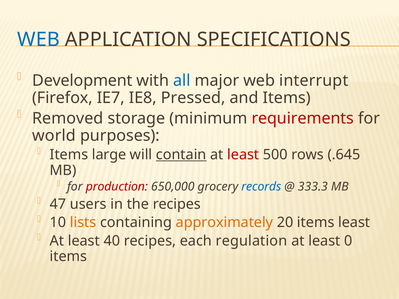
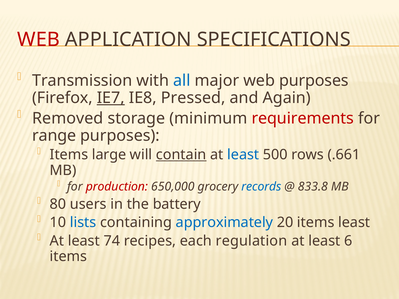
WEB at (39, 40) colour: blue -> red
Development: Development -> Transmission
web interrupt: interrupt -> purposes
IE7 underline: none -> present
and Items: Items -> Again
world: world -> range
least at (243, 155) colour: red -> blue
.645: .645 -> .661
333.3: 333.3 -> 833.8
47: 47 -> 80
the recipes: recipes -> battery
lists colour: orange -> blue
approximately colour: orange -> blue
40: 40 -> 74
0: 0 -> 6
